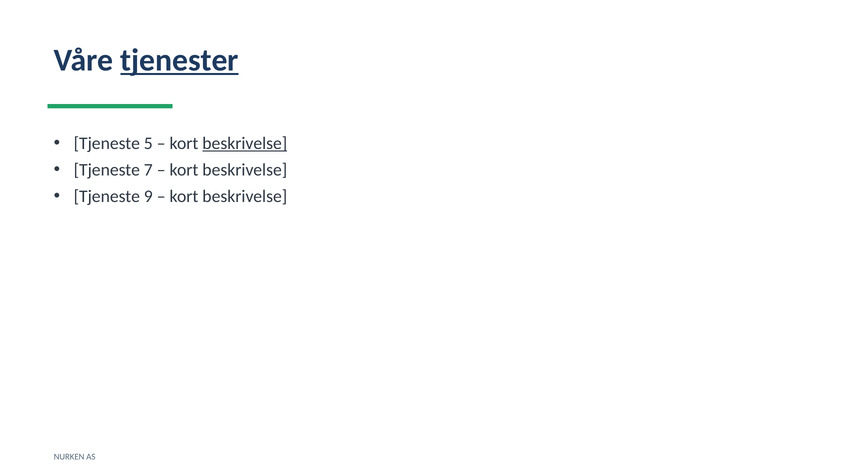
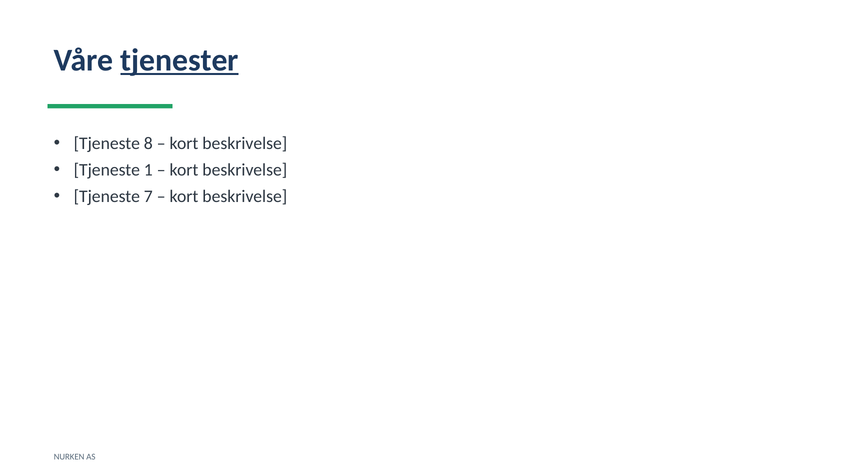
5: 5 -> 8
beskrivelse at (245, 143) underline: present -> none
7: 7 -> 1
9: 9 -> 7
